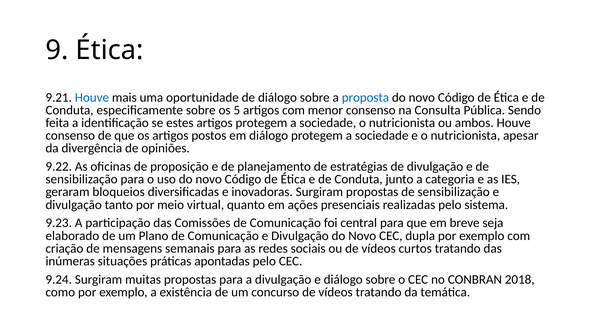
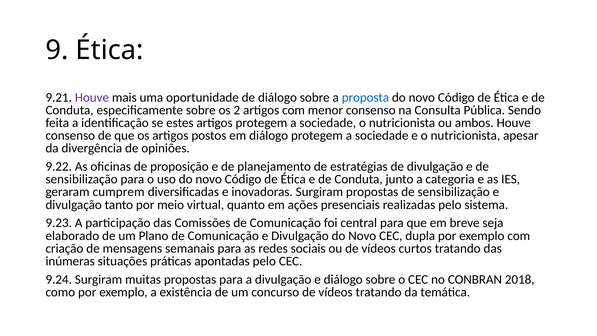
Houve at (92, 97) colour: blue -> purple
5: 5 -> 2
bloqueios: bloqueios -> cumprem
